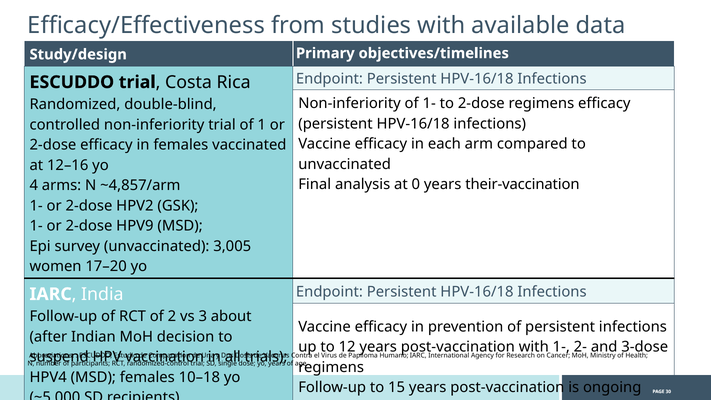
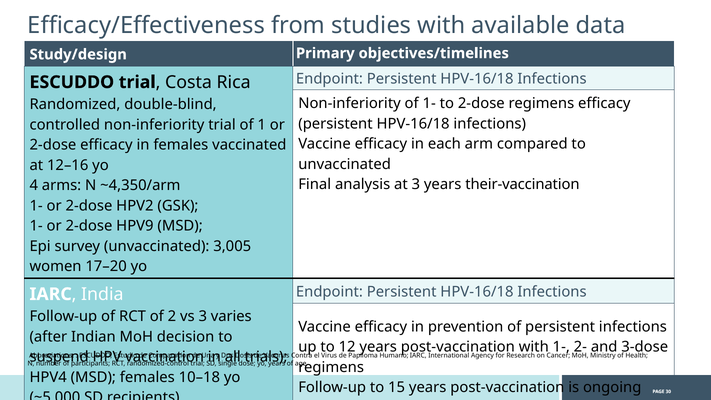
at 0: 0 -> 3
~4,857/arm: ~4,857/arm -> ~4,350/arm
about: about -> varies
